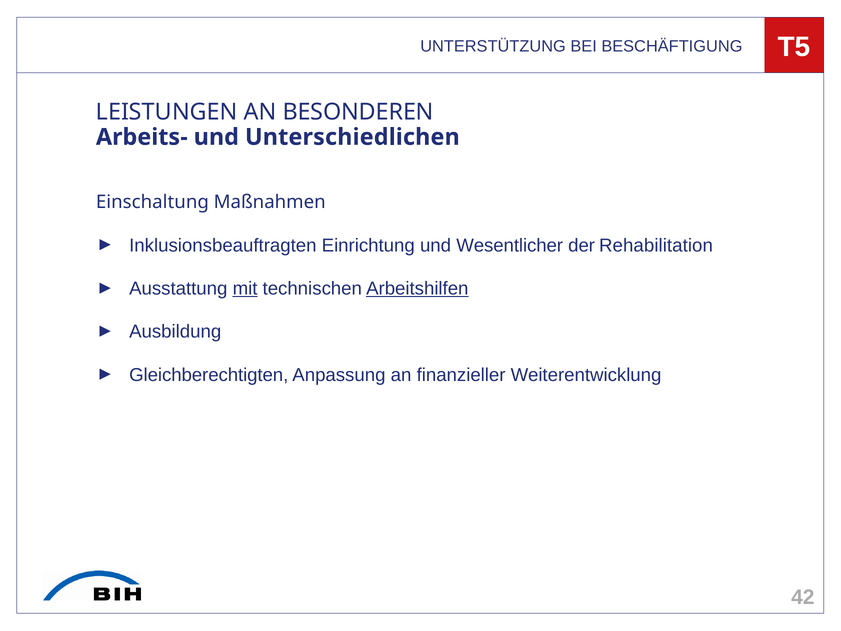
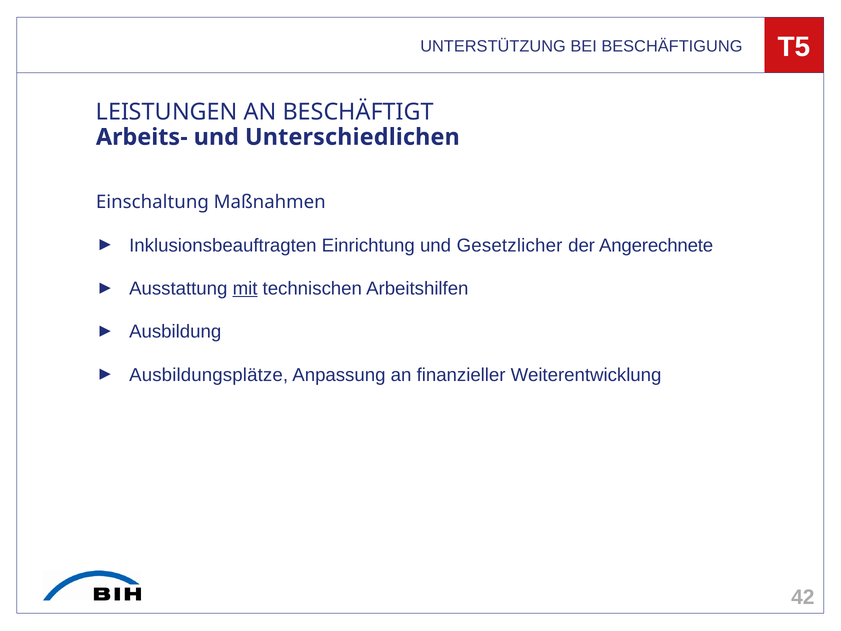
BESONDEREN: BESONDEREN -> BESCHÄFTIGT
Wesentlicher: Wesentlicher -> Gesetzlicher
Rehabilitation: Rehabilitation -> Angerechnete
Arbeitshilfen underline: present -> none
Gleichberechtigten: Gleichberechtigten -> Ausbildungsplätze
